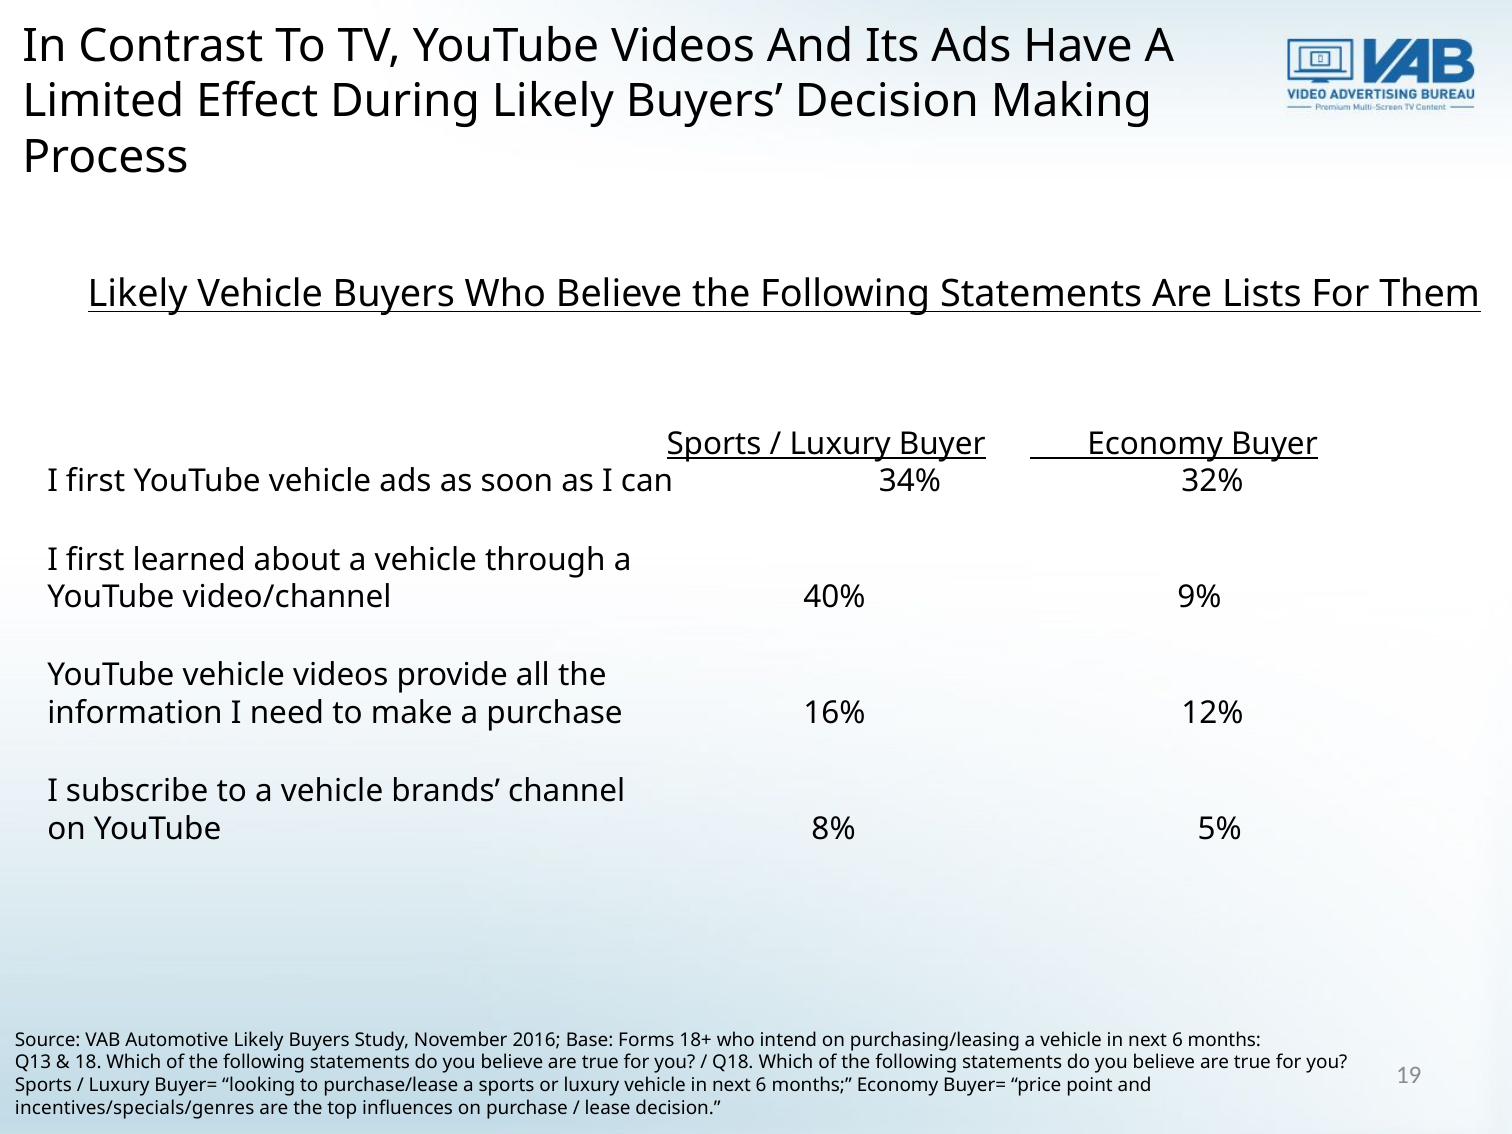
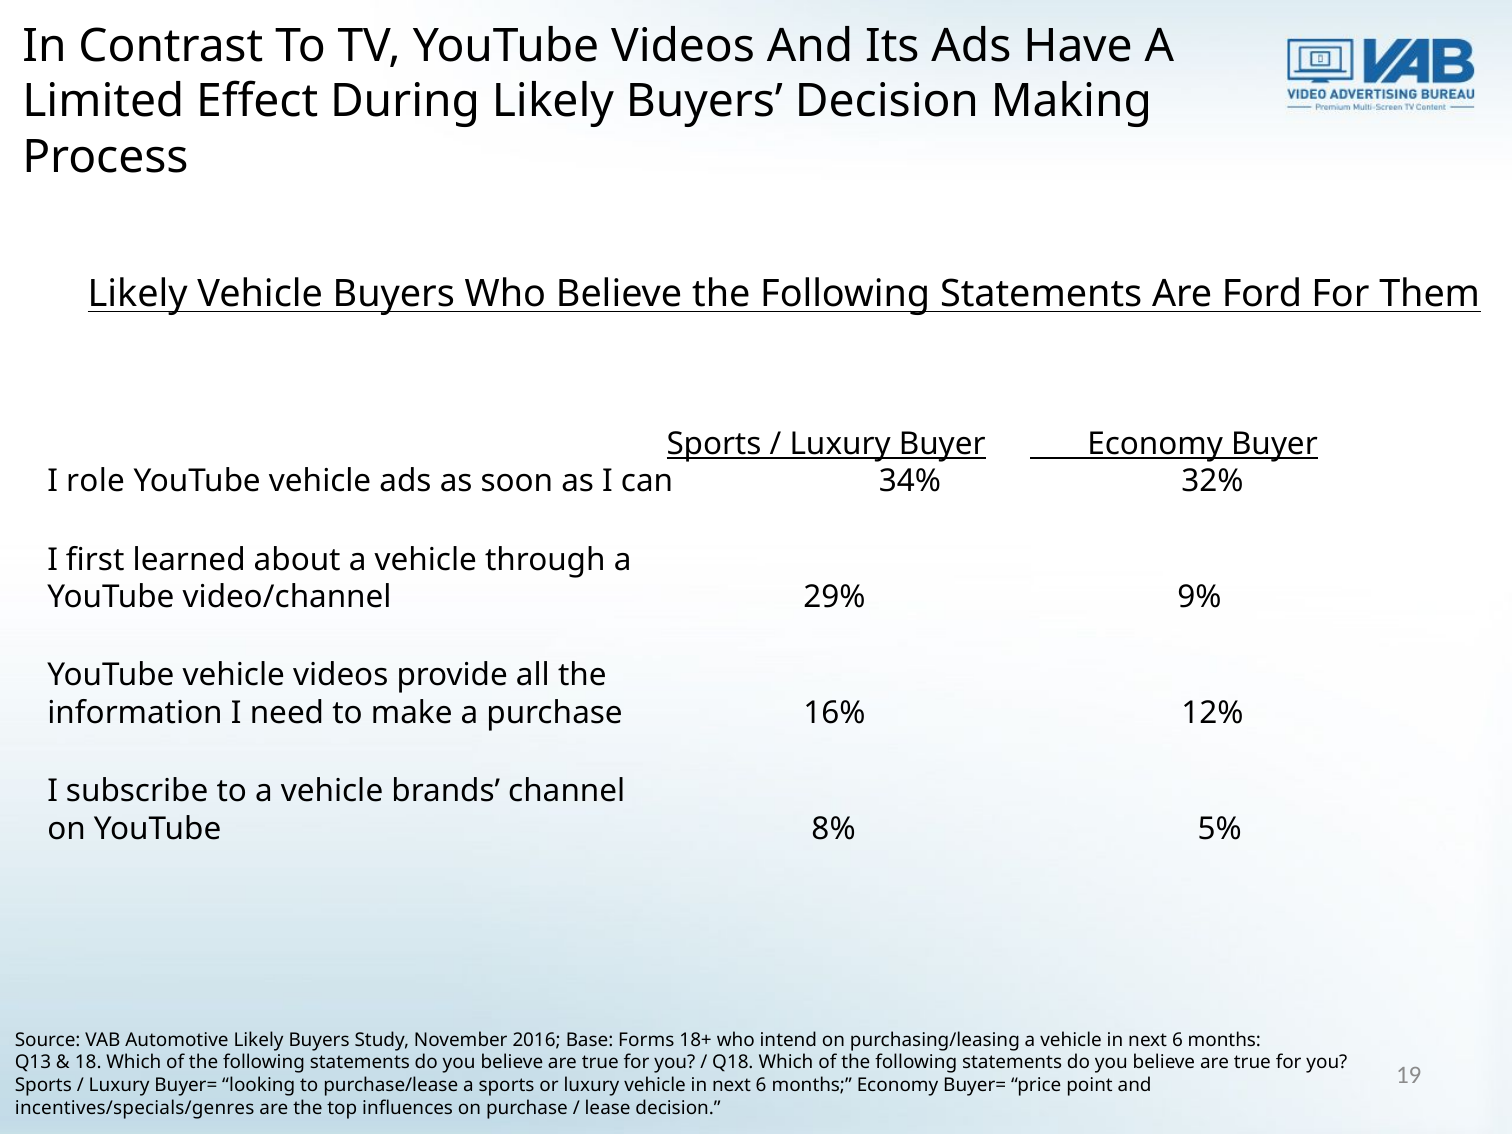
Lists: Lists -> Ford
first at (96, 482): first -> role
40%: 40% -> 29%
